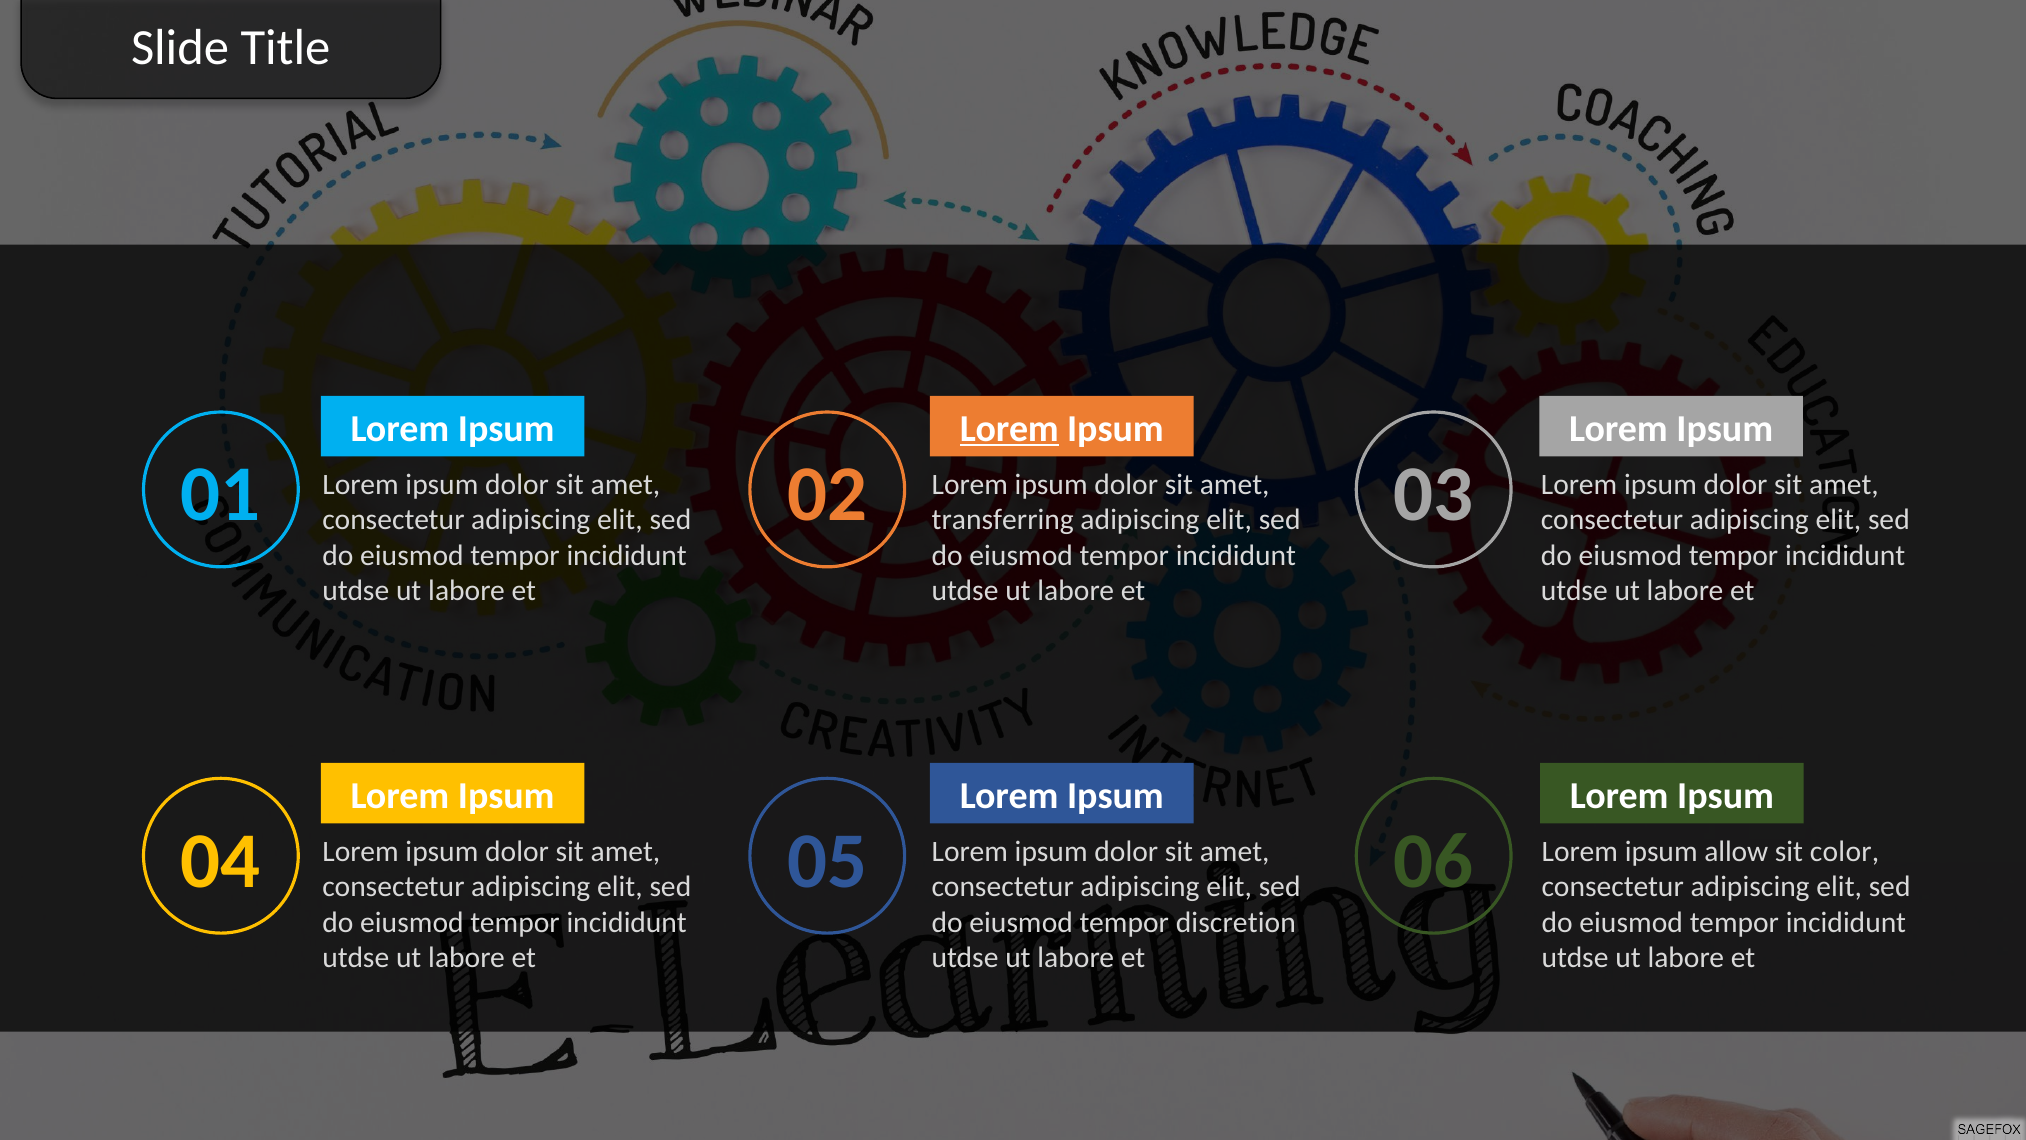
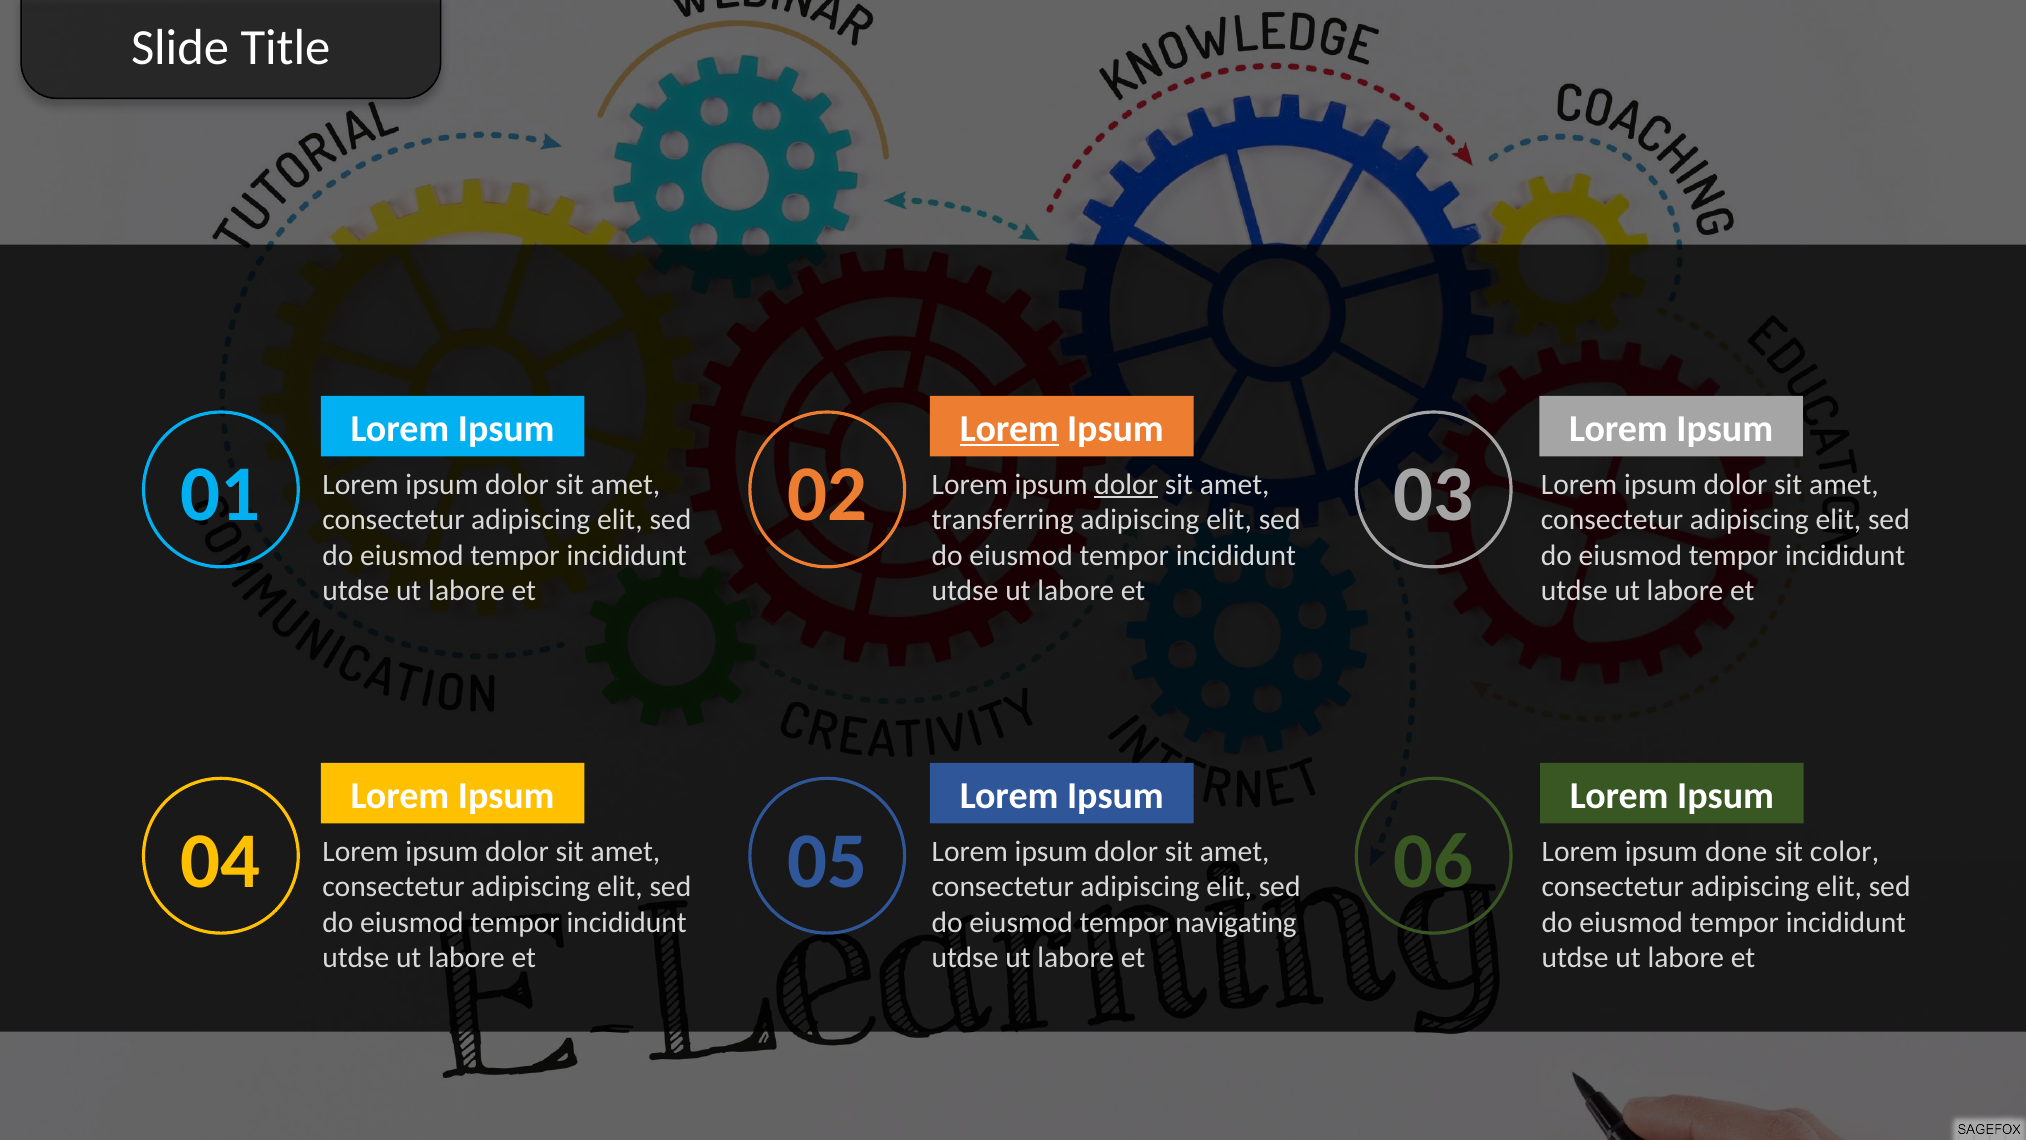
dolor at (1126, 484) underline: none -> present
allow: allow -> done
discretion: discretion -> navigating
